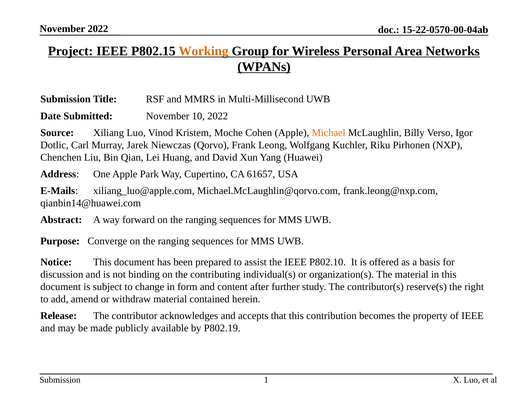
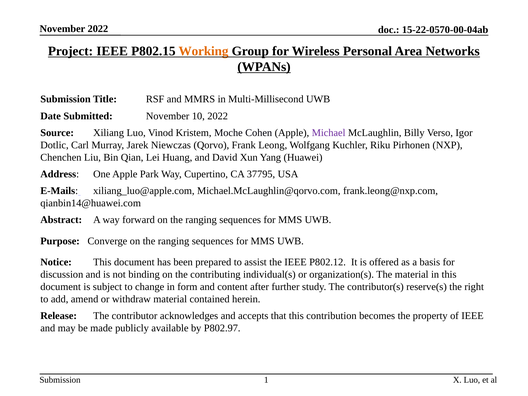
Michael colour: orange -> purple
61657: 61657 -> 37795
P802.10: P802.10 -> P802.12
P802.19: P802.19 -> P802.97
